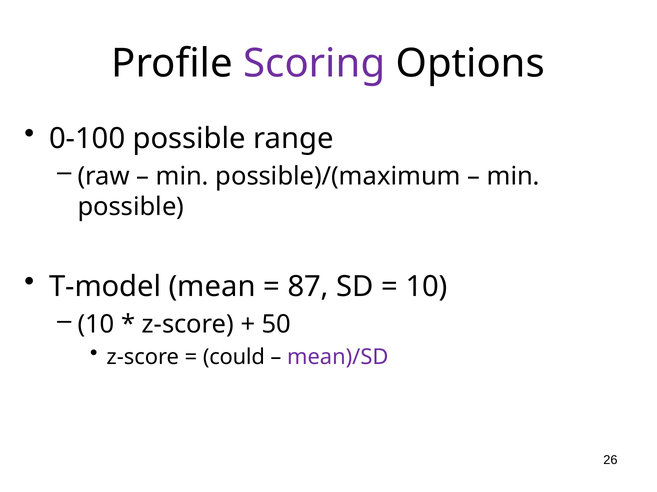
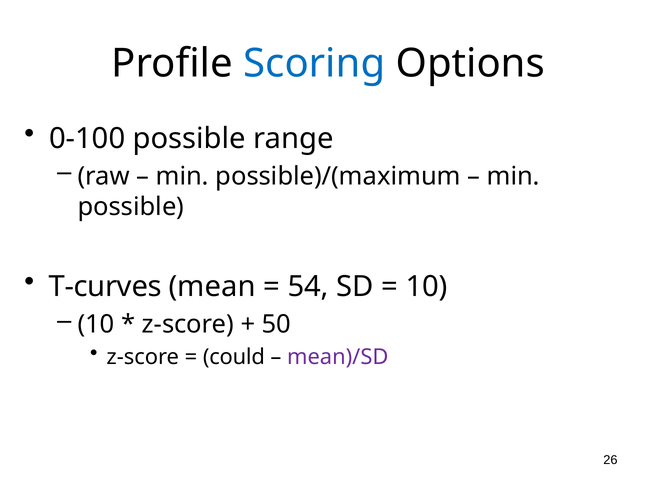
Scoring colour: purple -> blue
T-model: T-model -> T-curves
87: 87 -> 54
